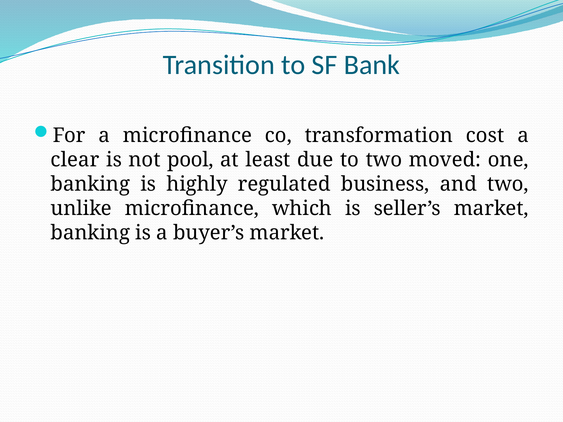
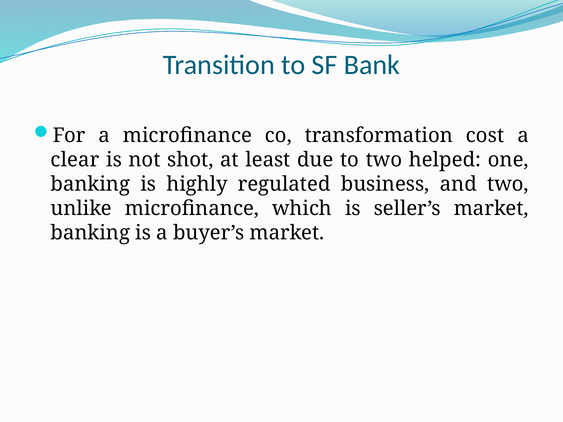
pool: pool -> shot
moved: moved -> helped
